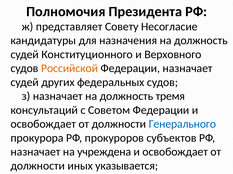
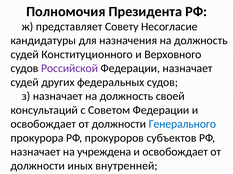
Российской colour: orange -> purple
тремя: тремя -> своей
указывается: указывается -> внутренней
